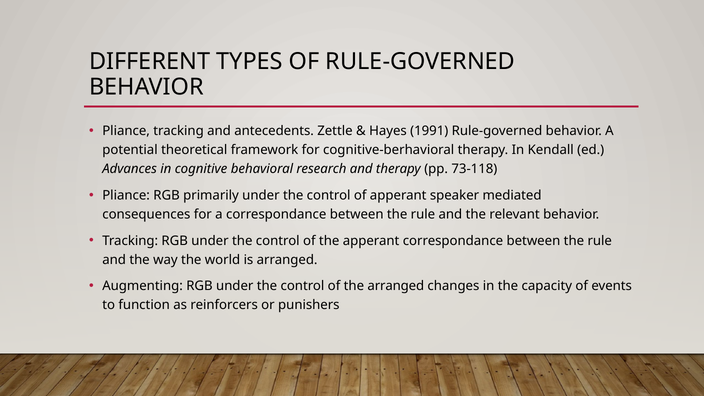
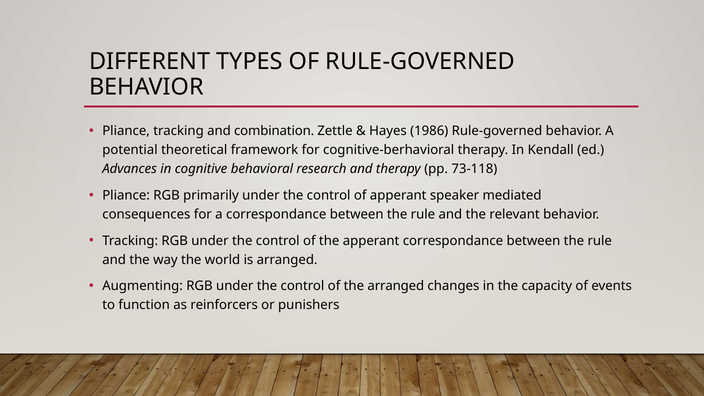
antecedents: antecedents -> combination
1991: 1991 -> 1986
